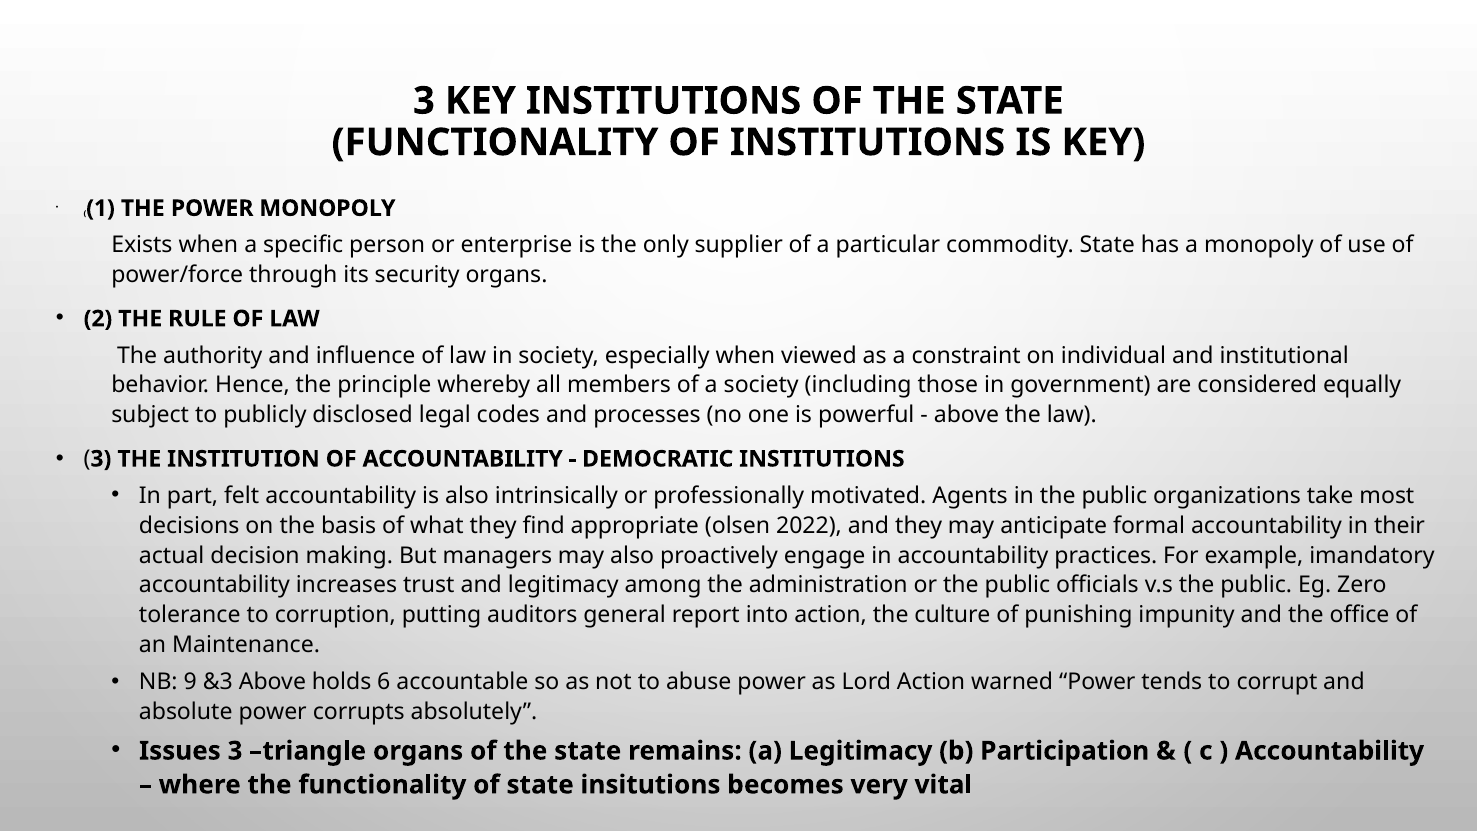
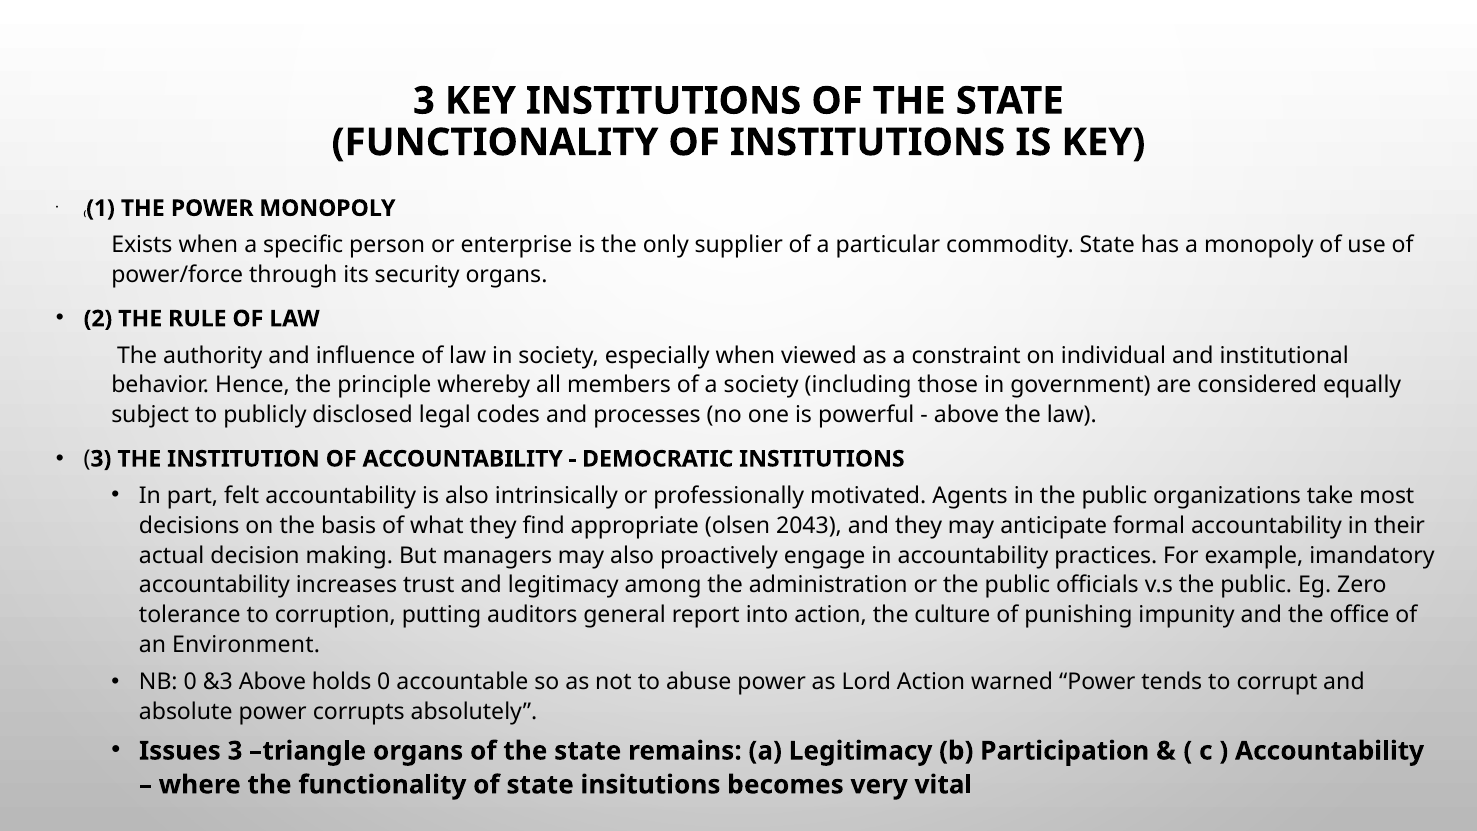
2022: 2022 -> 2043
Maintenance: Maintenance -> Environment
NB 9: 9 -> 0
holds 6: 6 -> 0
